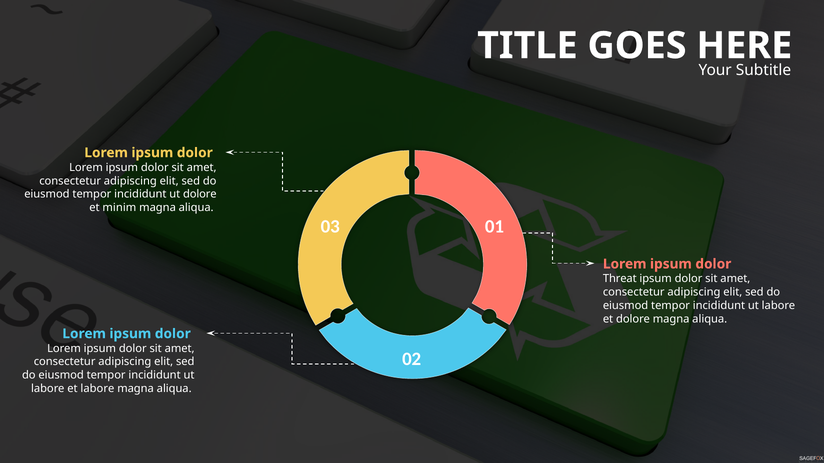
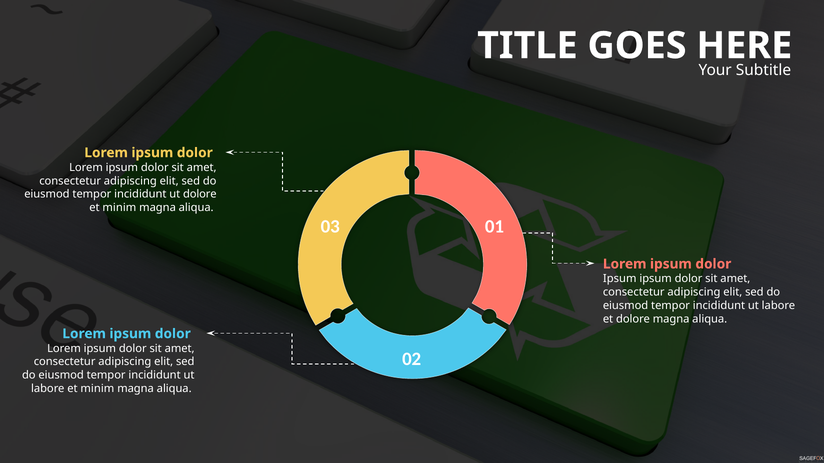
Threat at (620, 279): Threat -> Ipsum
labore et labore: labore -> minim
